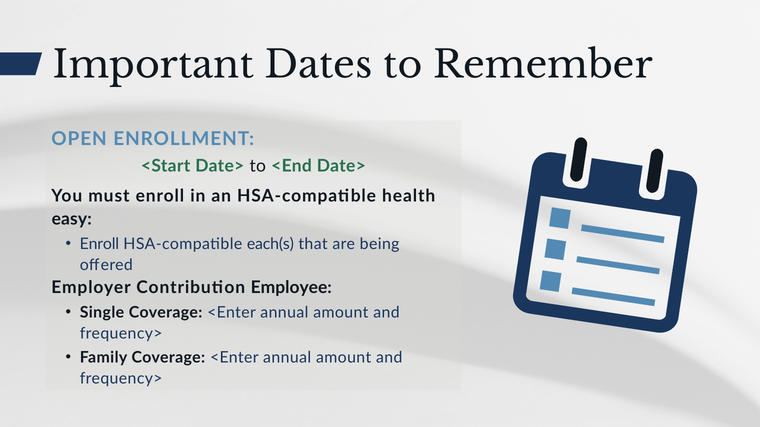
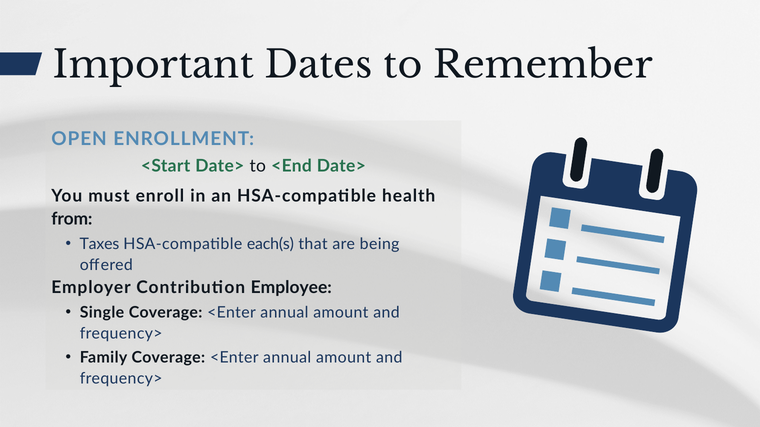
easy: easy -> from
Enroll at (99, 244): Enroll -> Taxes
